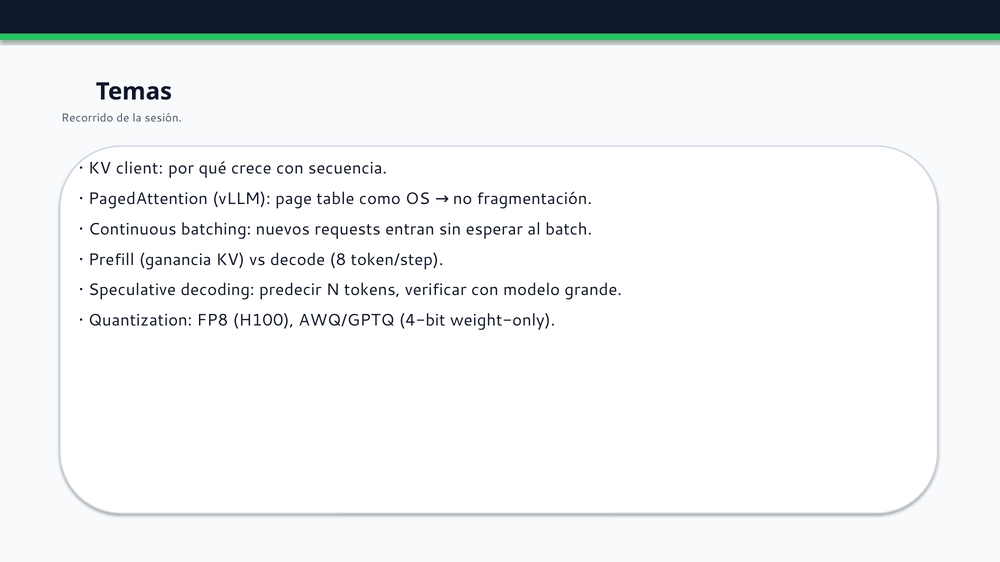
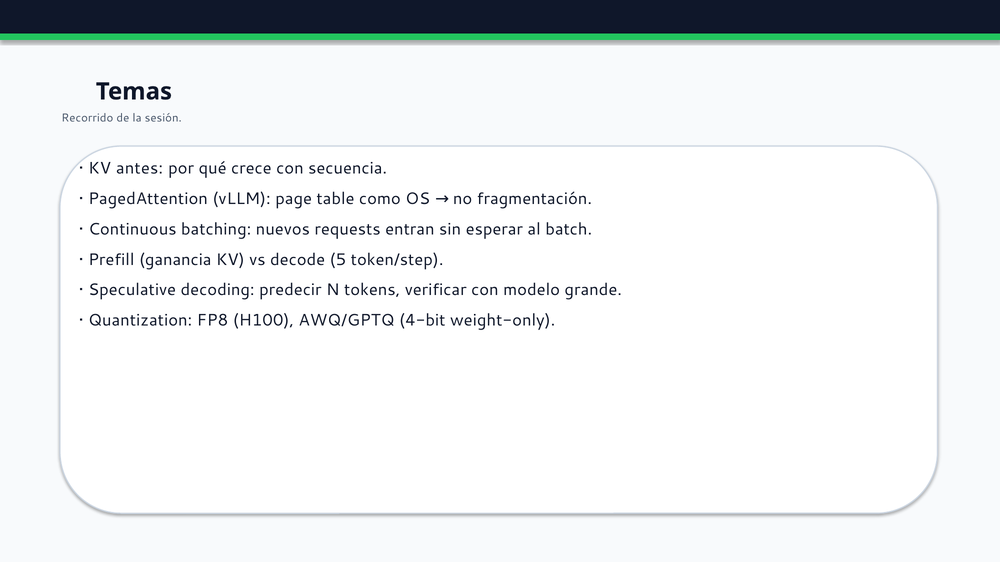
client: client -> antes
8: 8 -> 5
